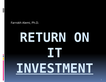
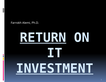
RETURN underline: none -> present
